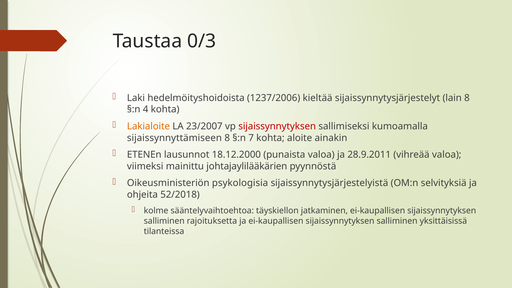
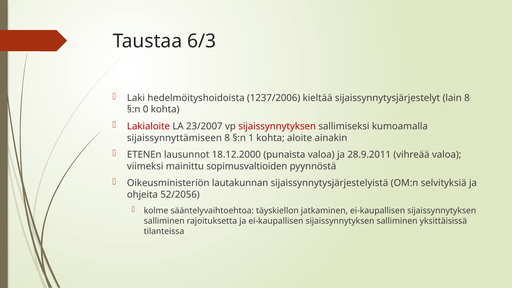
0/3: 0/3 -> 6/3
4: 4 -> 0
Lakialoite colour: orange -> red
7: 7 -> 1
johtajaylilääkärien: johtajaylilääkärien -> sopimusvaltioiden
psykologisia: psykologisia -> lautakunnan
52/2018: 52/2018 -> 52/2056
